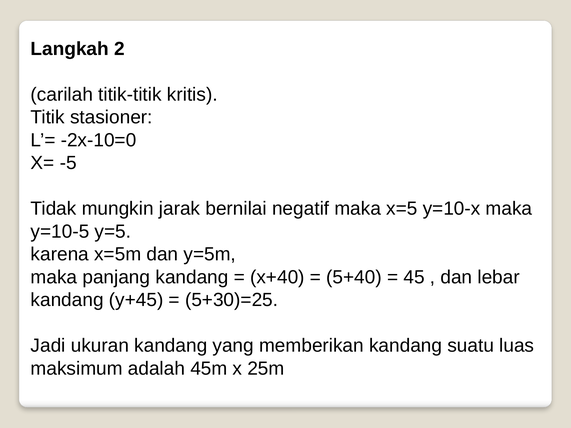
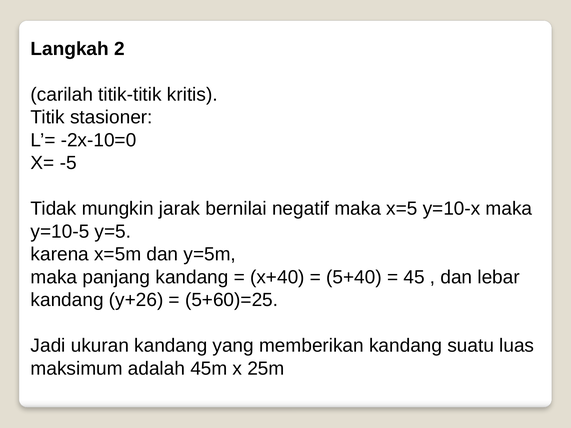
y+45: y+45 -> y+26
5+30)=25: 5+30)=25 -> 5+60)=25
